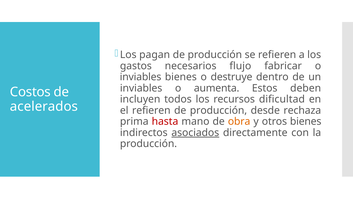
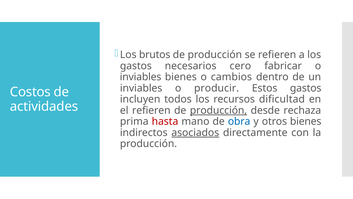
pagan: pagan -> brutos
flujo: flujo -> cero
destruye: destruye -> cambios
aumenta: aumenta -> producir
Estos deben: deben -> gastos
acelerados: acelerados -> actividades
producción at (219, 110) underline: none -> present
obra colour: orange -> blue
